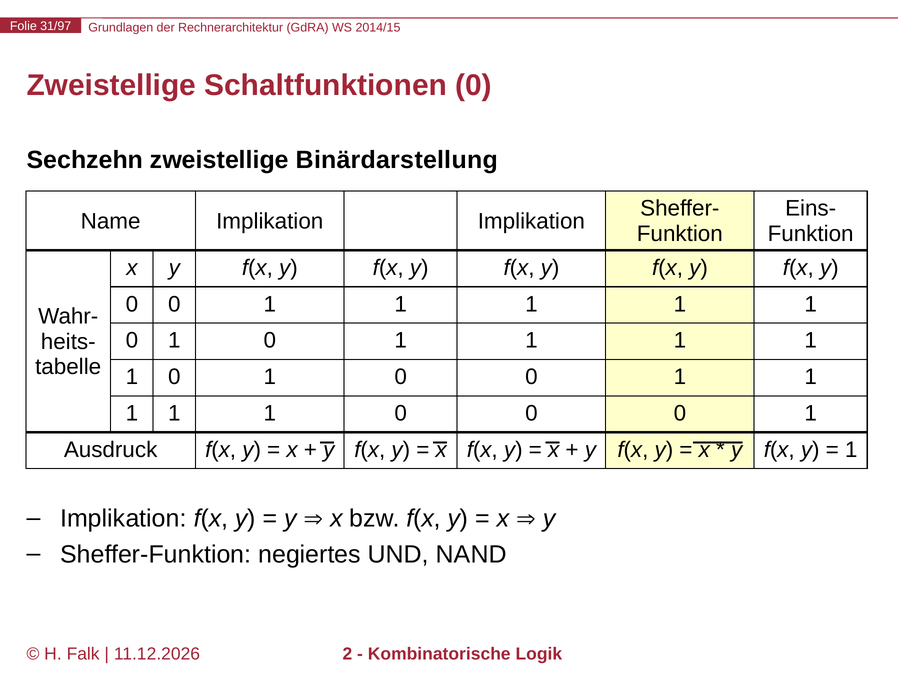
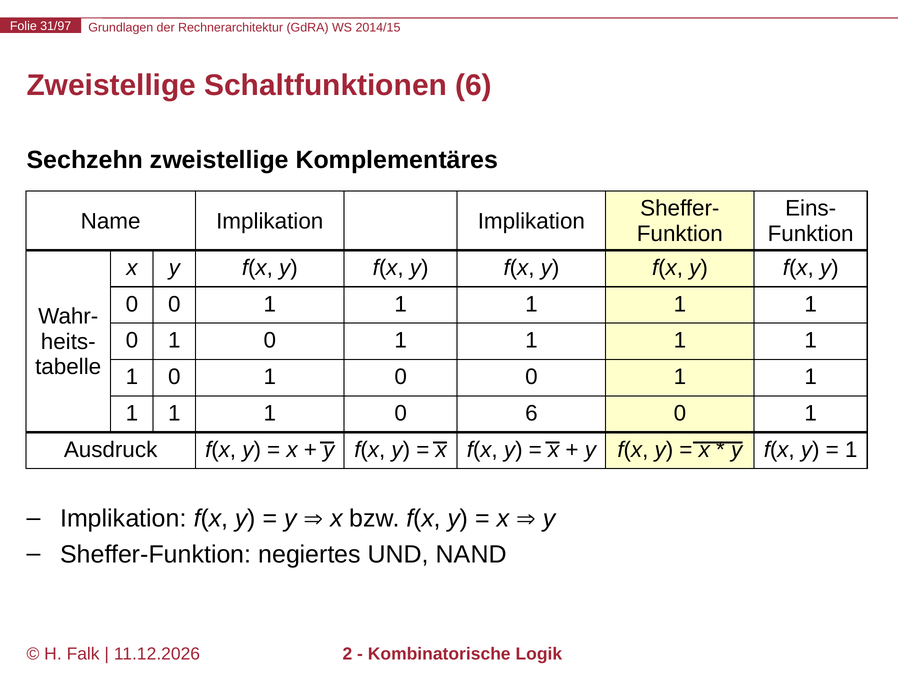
Schaltfunktionen 0: 0 -> 6
Binärdarstellung: Binärdarstellung -> Komplementäres
1 1 0 0: 0 -> 6
